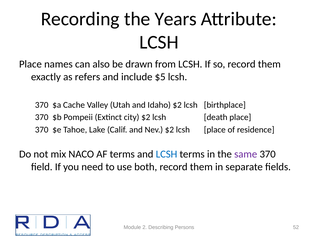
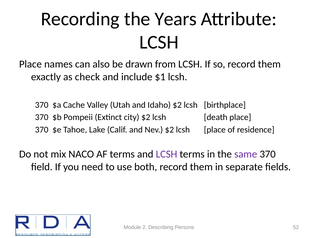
refers: refers -> check
$5: $5 -> $1
LCSH at (167, 154) colour: blue -> purple
